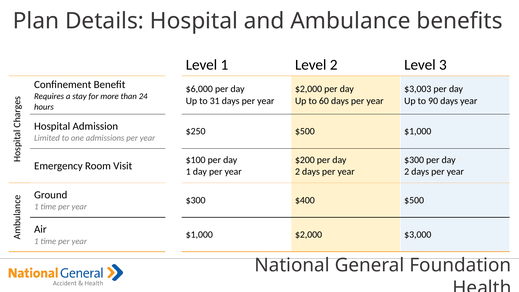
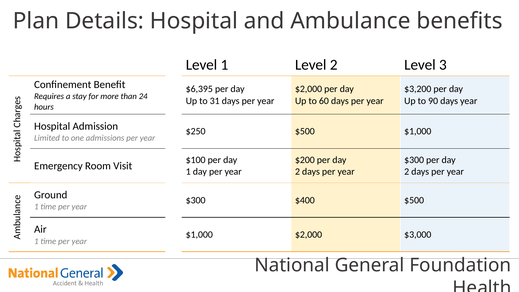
$6,000: $6,000 -> $6,395
$3,003: $3,003 -> $3,200
